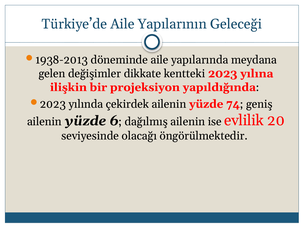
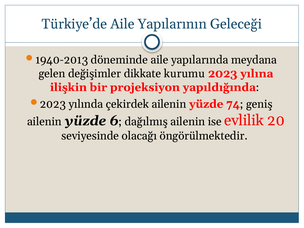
1938-2013: 1938-2013 -> 1940-2013
kentteki: kentteki -> kurumu
